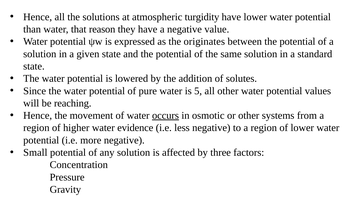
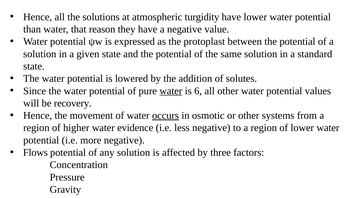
originates: originates -> protoplast
water at (171, 91) underline: none -> present
5: 5 -> 6
reaching: reaching -> recovery
Small: Small -> Flows
